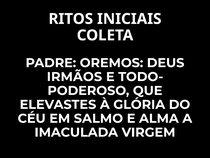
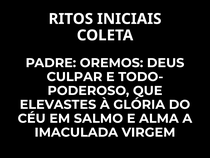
IRMÃOS: IRMÃOS -> CULPAR
